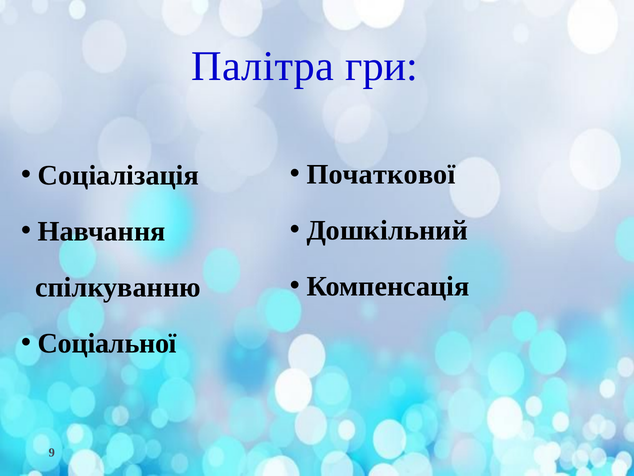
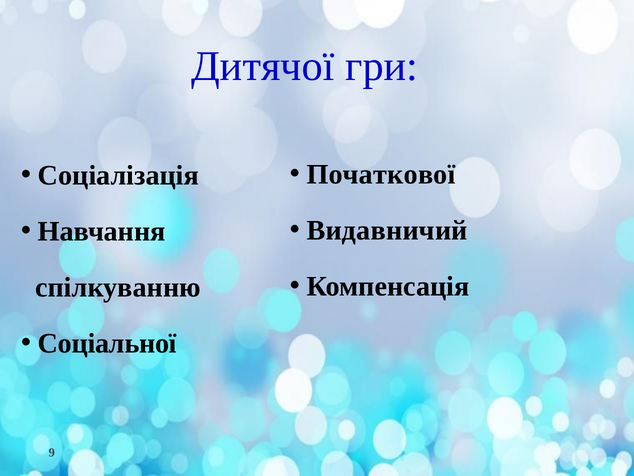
Палітра: Палітра -> Дитячої
Дошкільний: Дошкільний -> Видавничий
